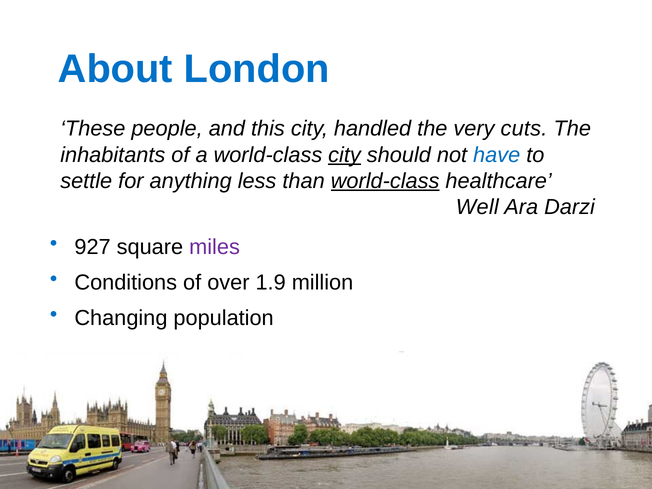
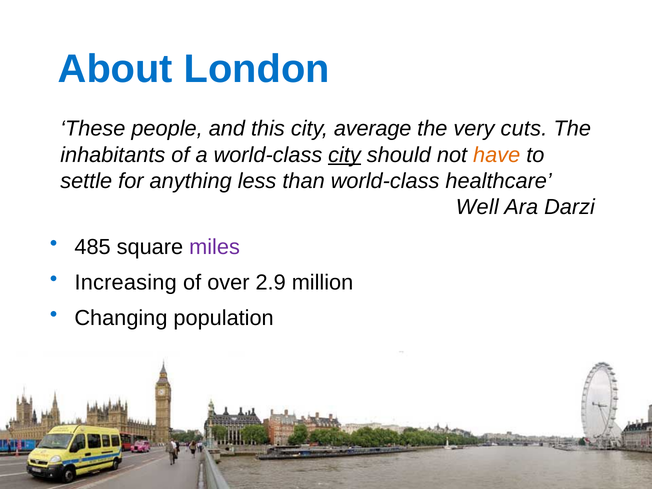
handled: handled -> average
have colour: blue -> orange
world-class at (385, 181) underline: present -> none
927: 927 -> 485
Conditions: Conditions -> Increasing
1.9: 1.9 -> 2.9
